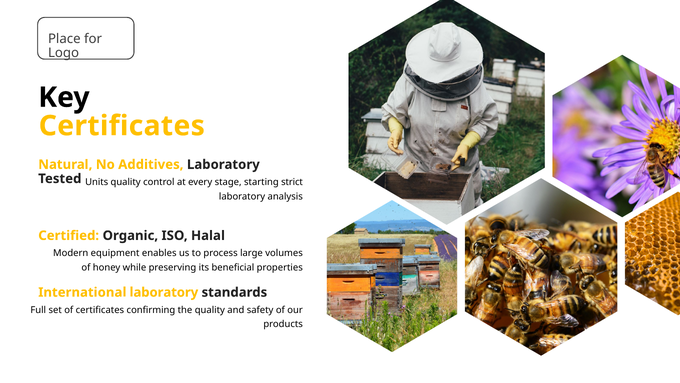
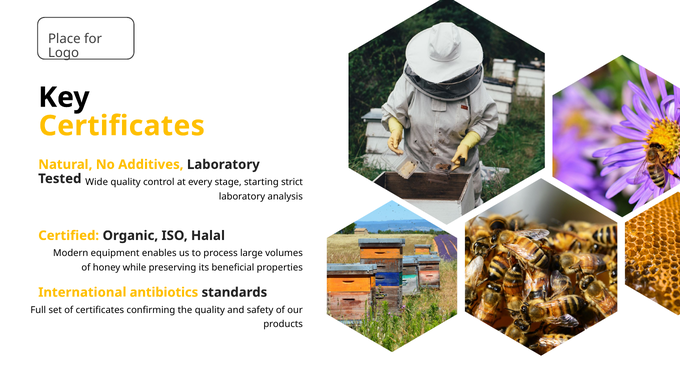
Units: Units -> Wide
International laboratory: laboratory -> antibiotics
